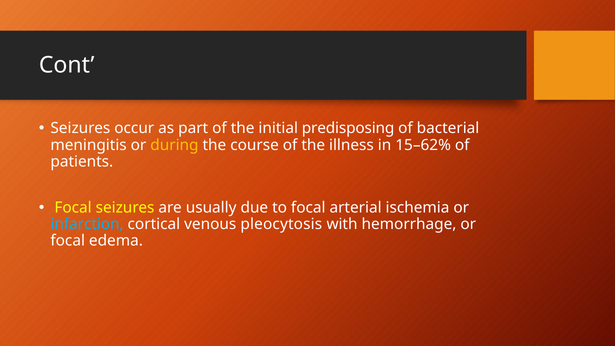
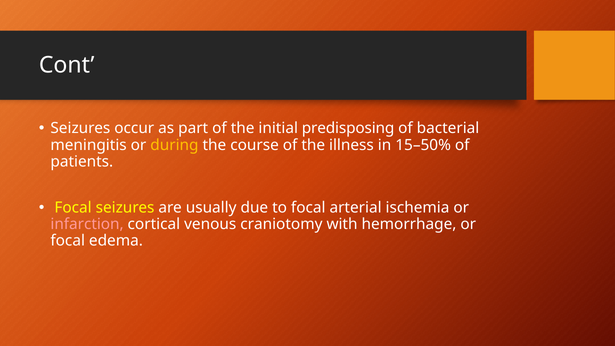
15–62%: 15–62% -> 15–50%
infarction colour: light blue -> pink
pleocytosis: pleocytosis -> craniotomy
